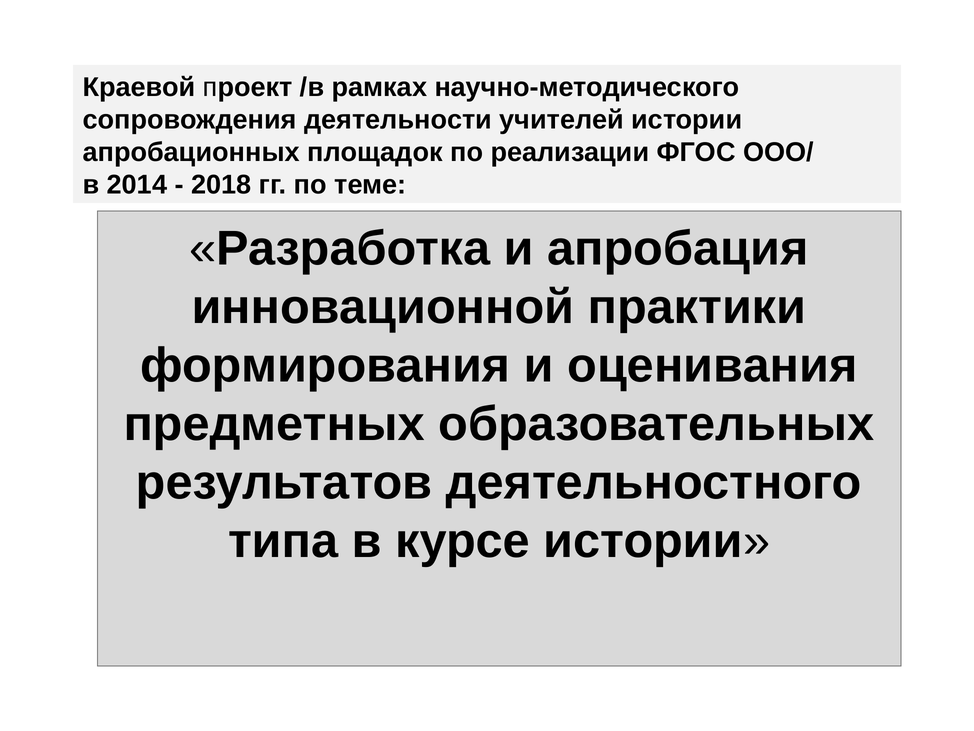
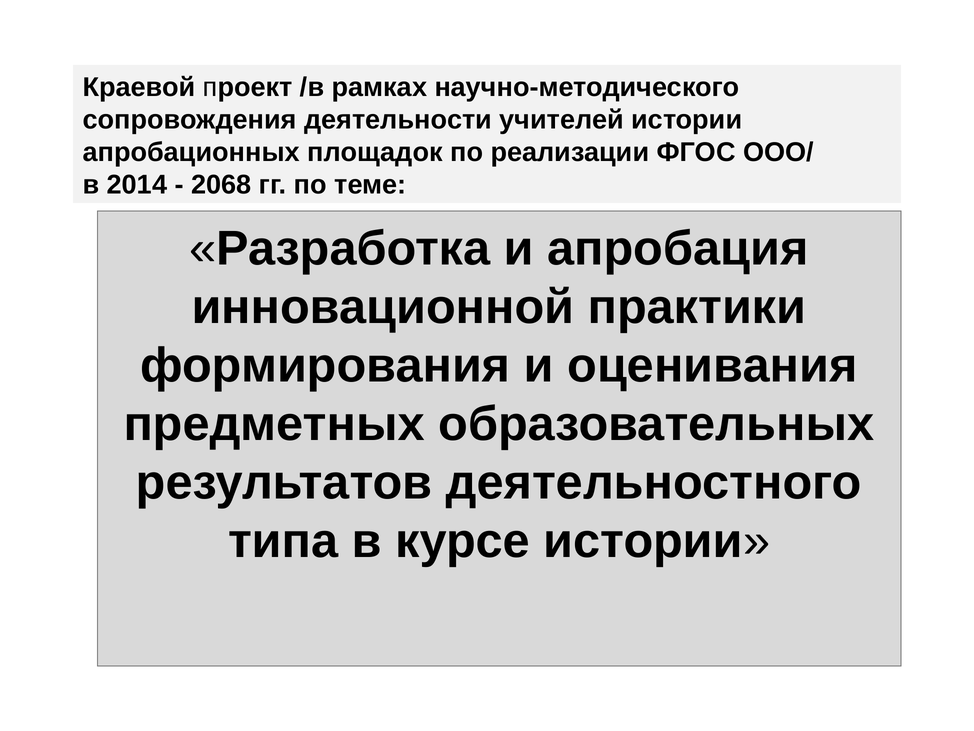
2018: 2018 -> 2068
